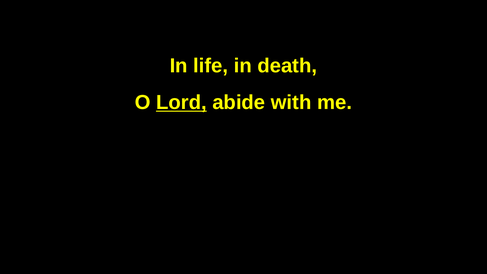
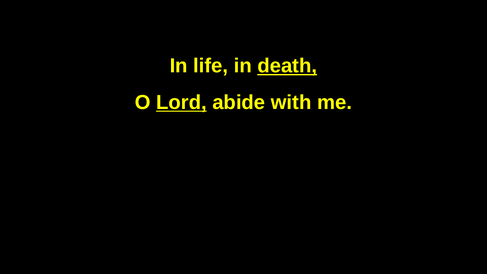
death underline: none -> present
